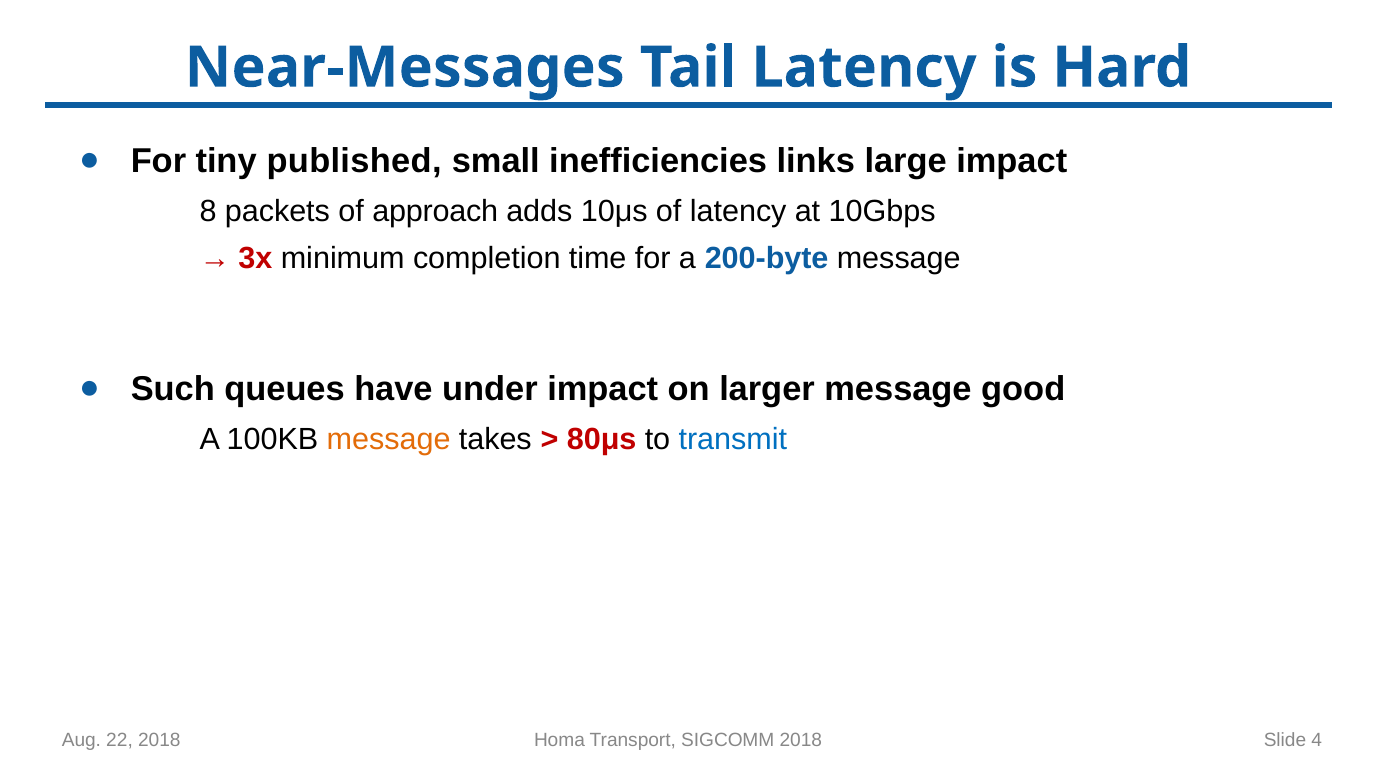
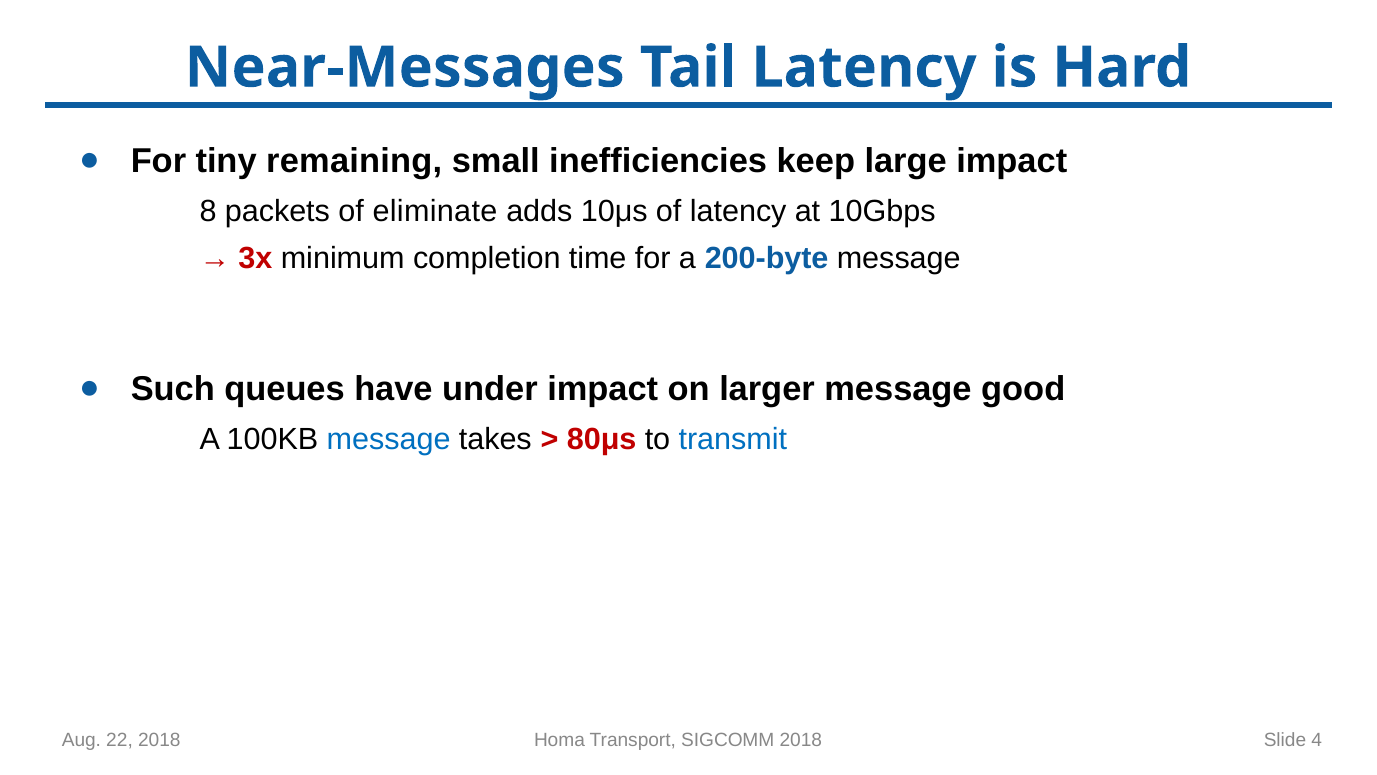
published: published -> remaining
links: links -> keep
approach: approach -> eliminate
message at (389, 439) colour: orange -> blue
